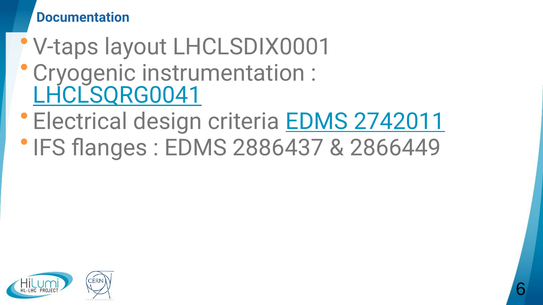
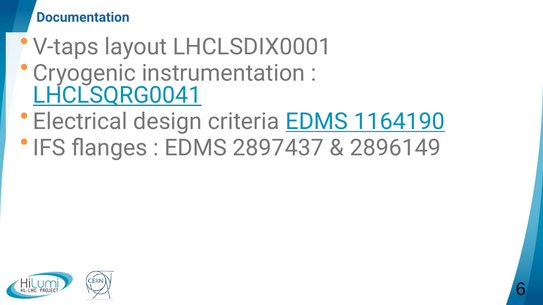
2742011: 2742011 -> 1164190
2886437: 2886437 -> 2897437
2866449: 2866449 -> 2896149
